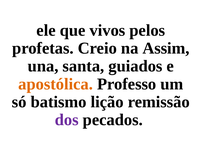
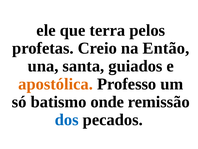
vivos: vivos -> terra
Assim: Assim -> Então
lição: lição -> onde
dos colour: purple -> blue
